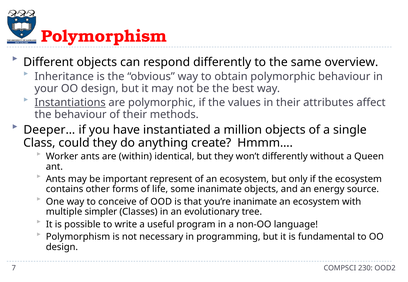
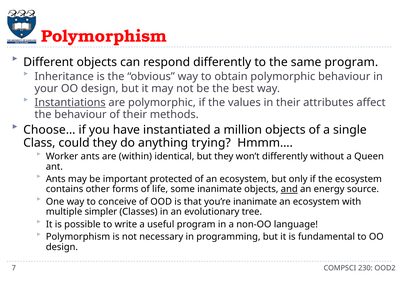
same overview: overview -> program
Deeper…: Deeper… -> Choose…
create: create -> trying
represent: represent -> protected
and underline: none -> present
